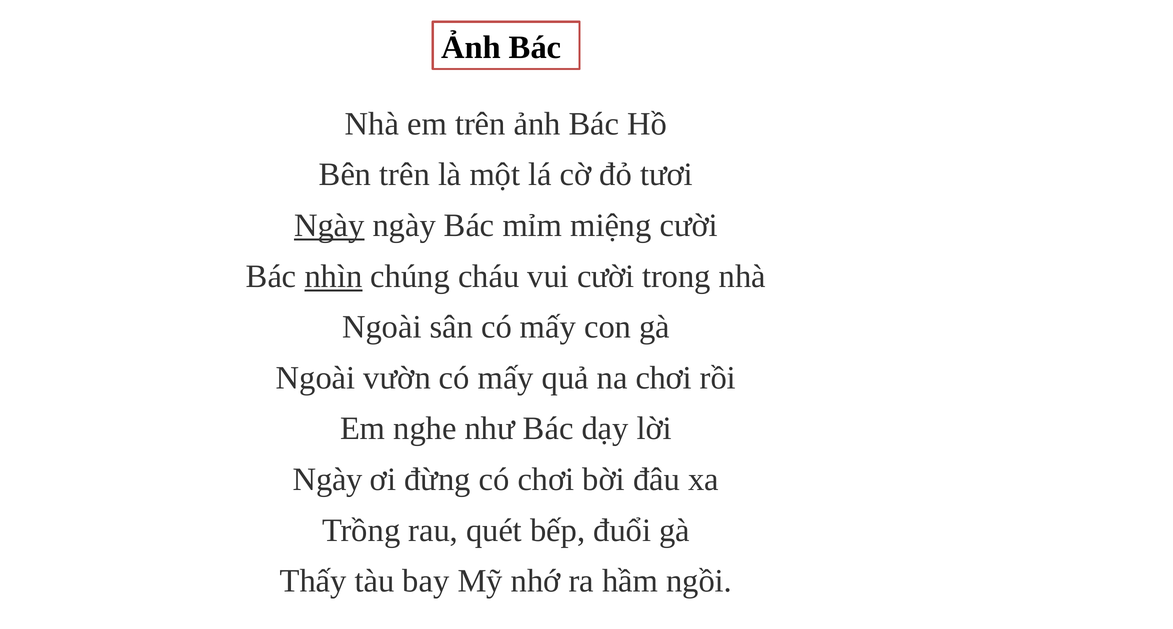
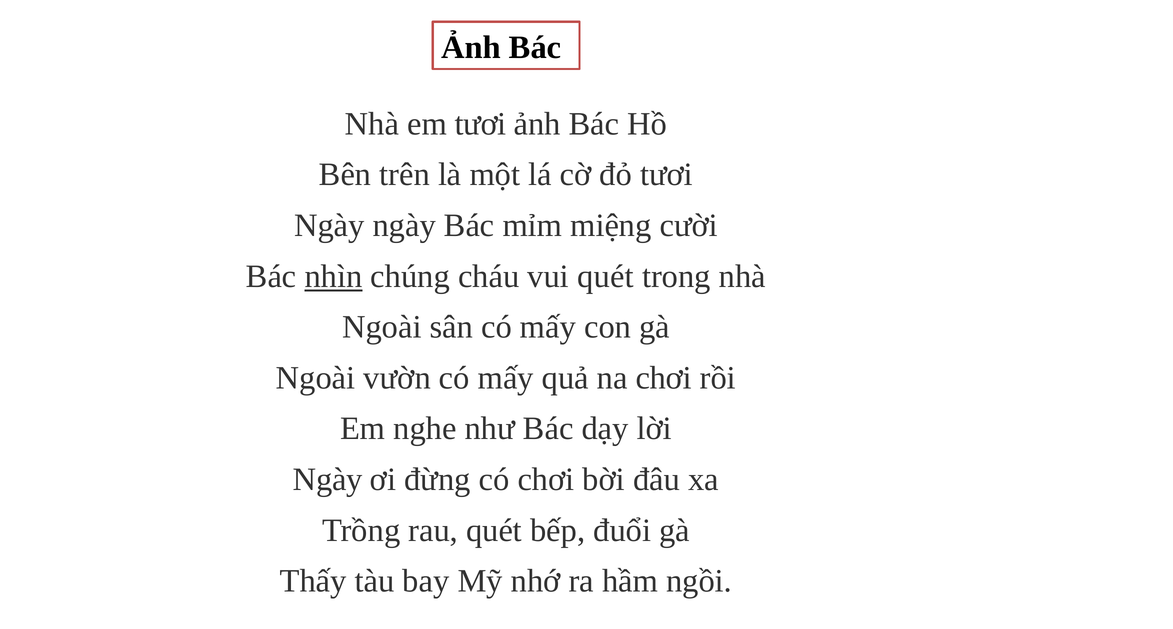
em trên: trên -> tươi
Ngày at (329, 225) underline: present -> none
vui cười: cười -> quét
